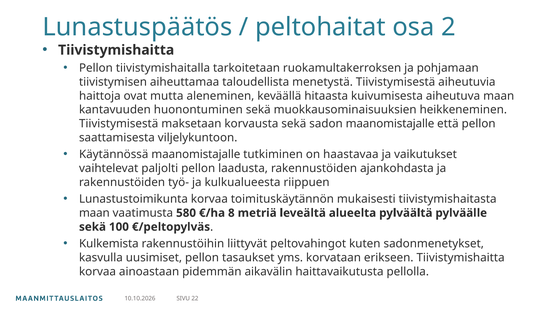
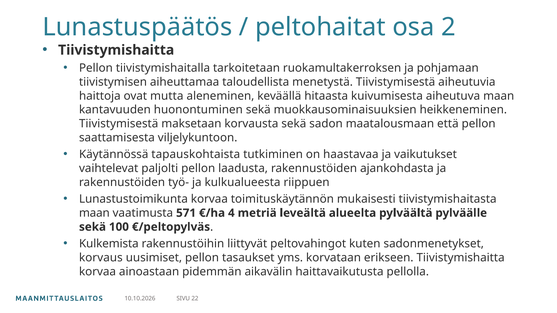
sadon maanomistajalle: maanomistajalle -> maatalousmaan
Käytännössä maanomistajalle: maanomistajalle -> tapauskohtaista
580: 580 -> 571
8: 8 -> 4
kasvulla: kasvulla -> korvaus
